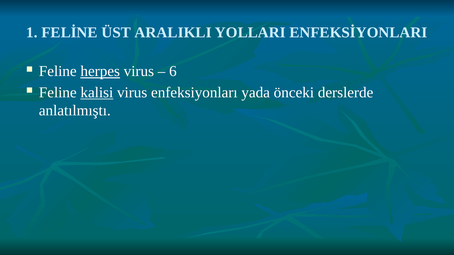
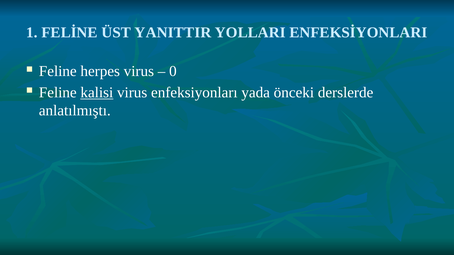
ARALIKLI: ARALIKLI -> YANITTIR
herpes underline: present -> none
6: 6 -> 0
